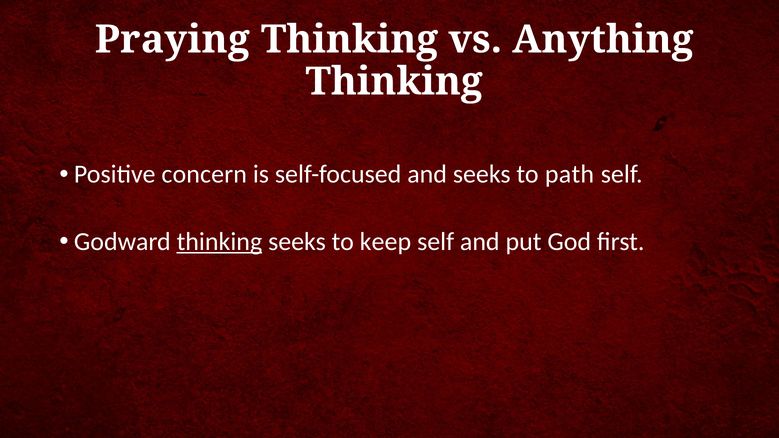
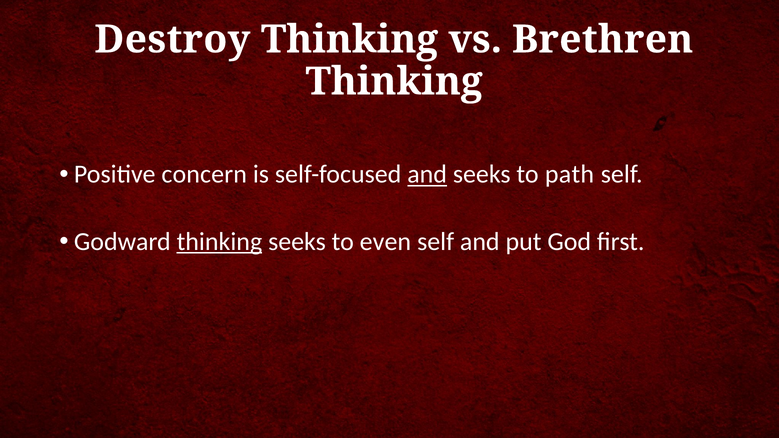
Praying: Praying -> Destroy
Anything: Anything -> Brethren
and at (427, 174) underline: none -> present
keep: keep -> even
